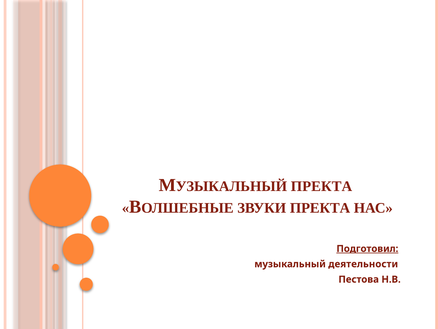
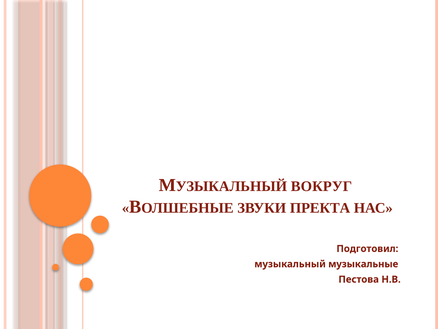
ПРЕКТА at (321, 186): ПРЕКТА -> ВОКРУГ
Подготовил underline: present -> none
деятельности: деятельности -> музыкальные
